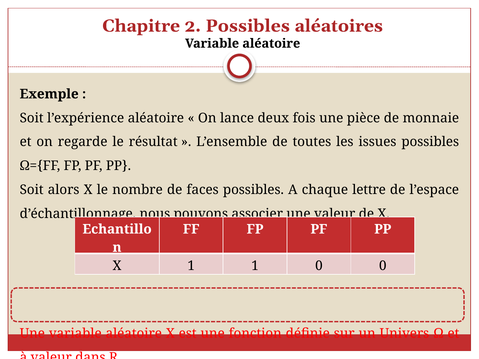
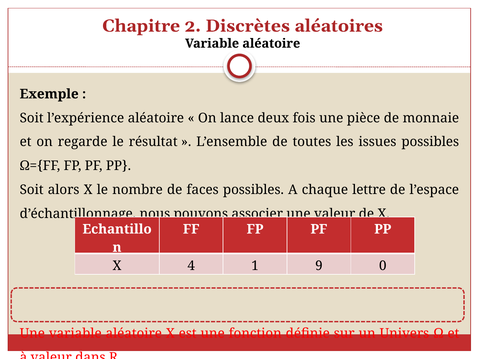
2 Possibles: Possibles -> Discrètes
X 1: 1 -> 4
1 0: 0 -> 9
